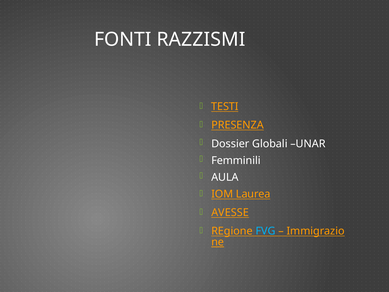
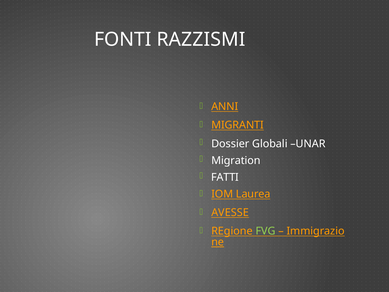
TESTI: TESTI -> ANNI
PRESENZA: PRESENZA -> MIGRANTI
Femminili: Femminili -> Migration
AULA: AULA -> FATTI
FVG colour: light blue -> light green
